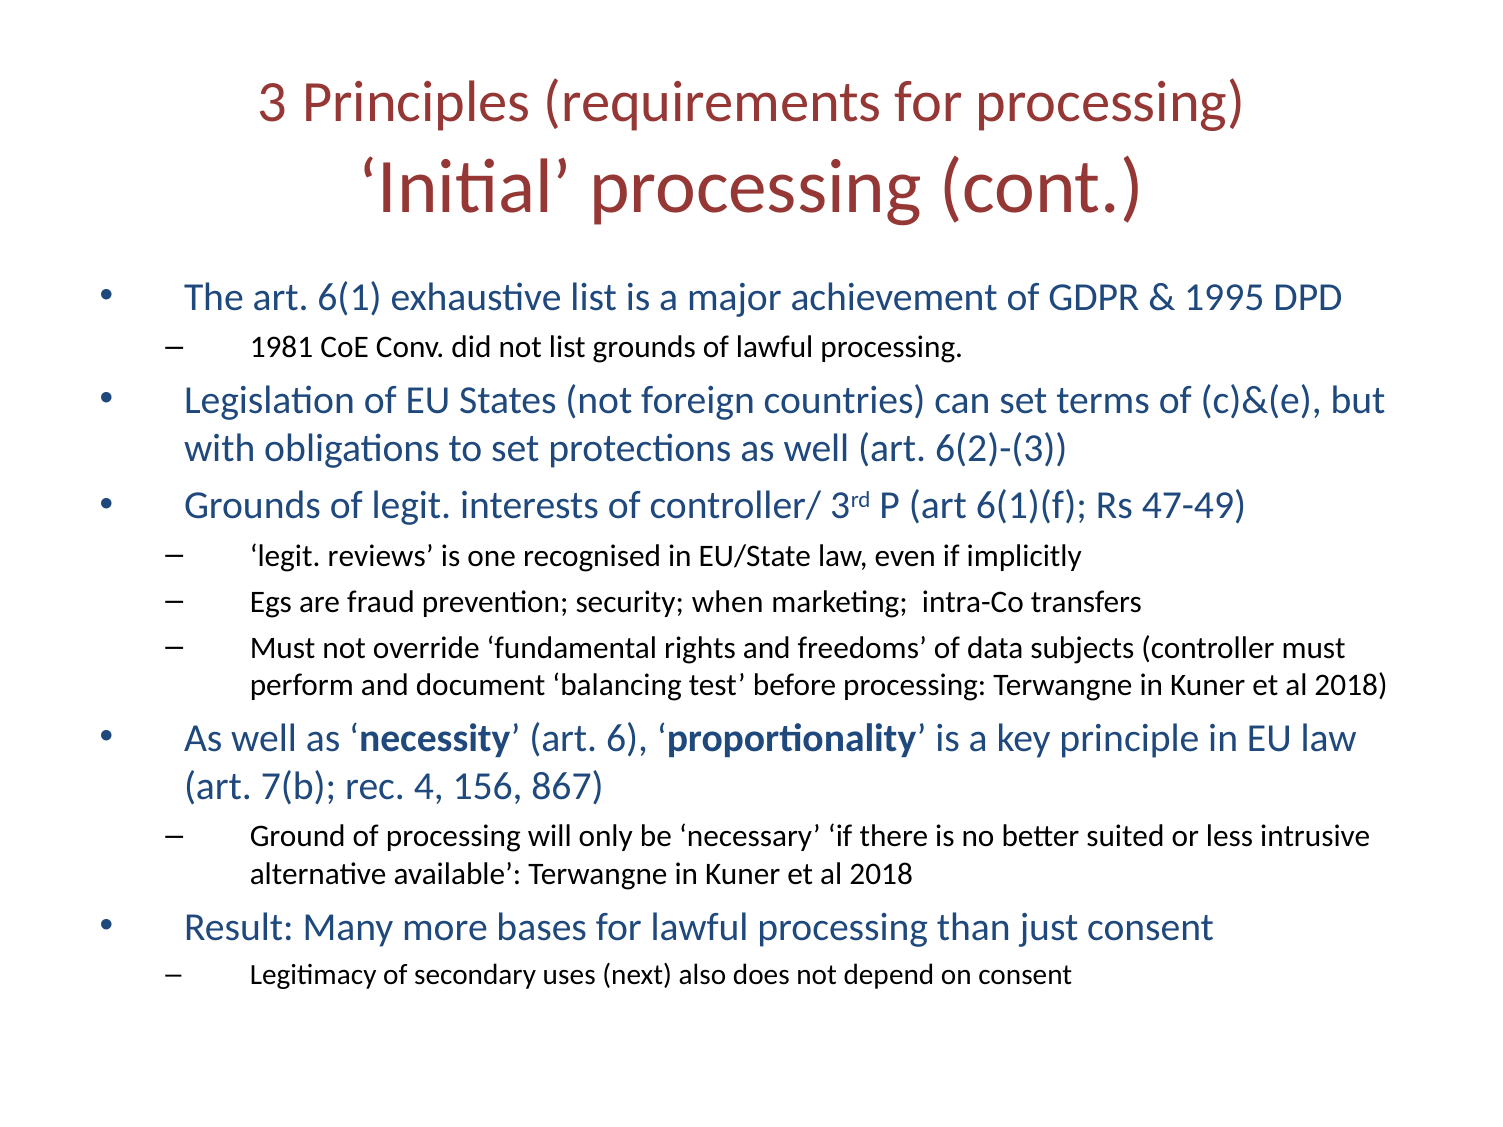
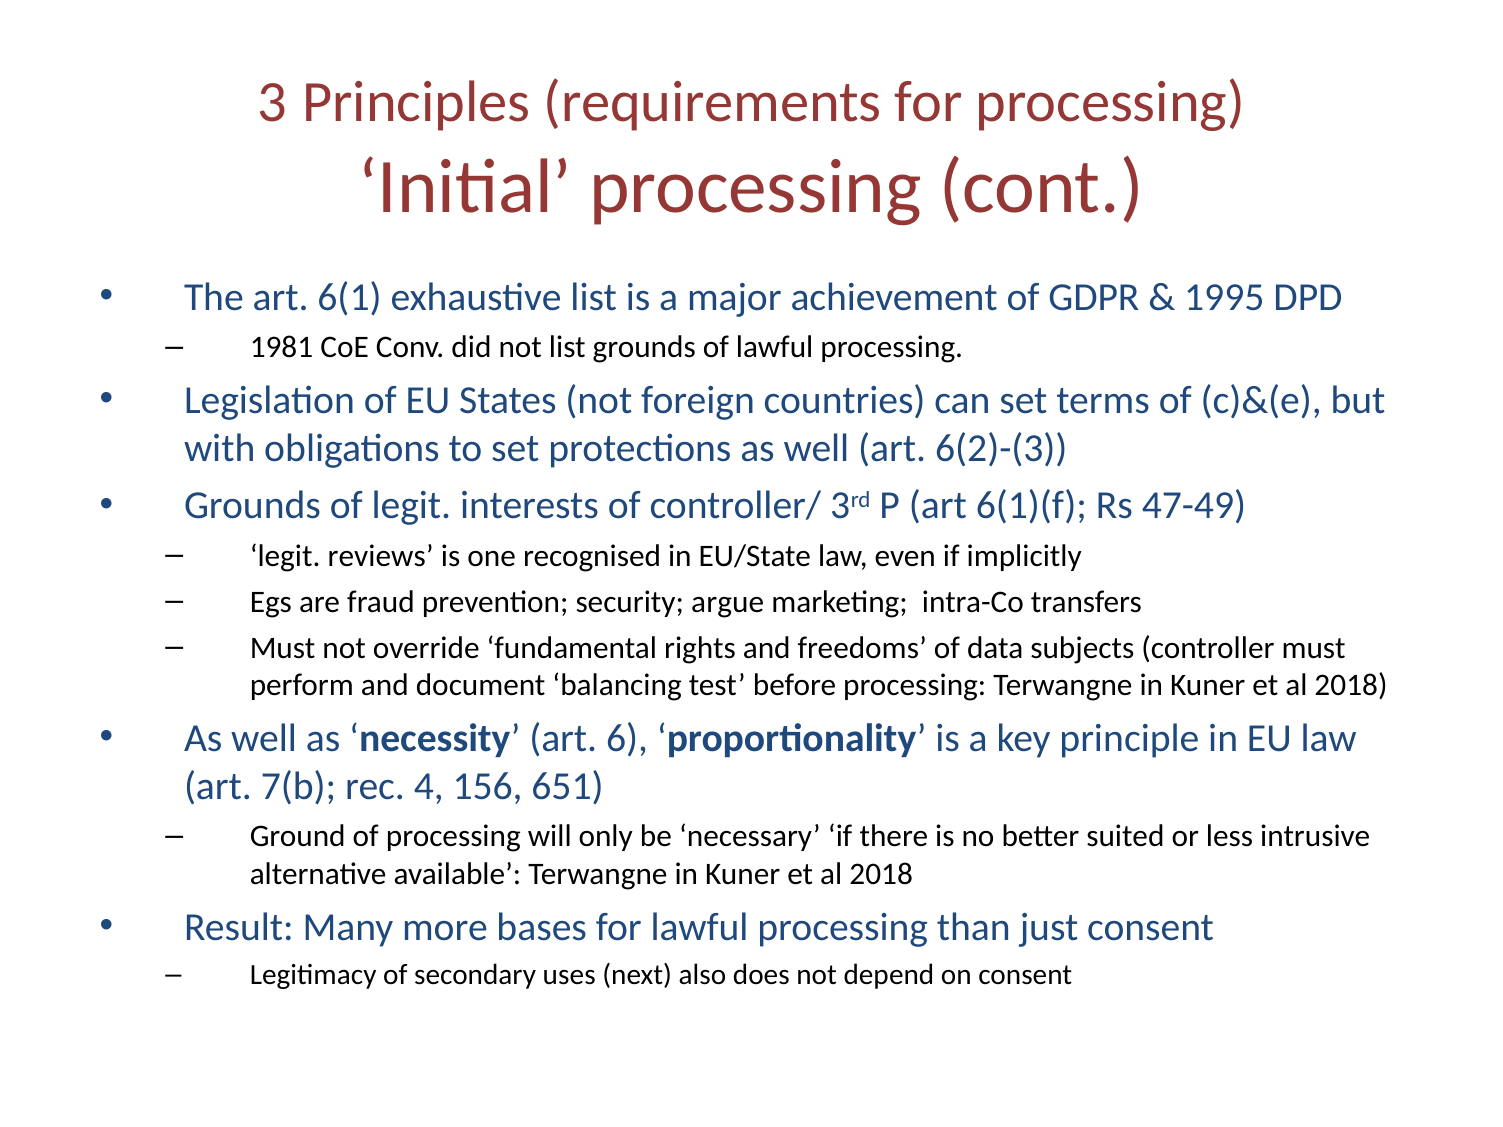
when: when -> argue
867: 867 -> 651
